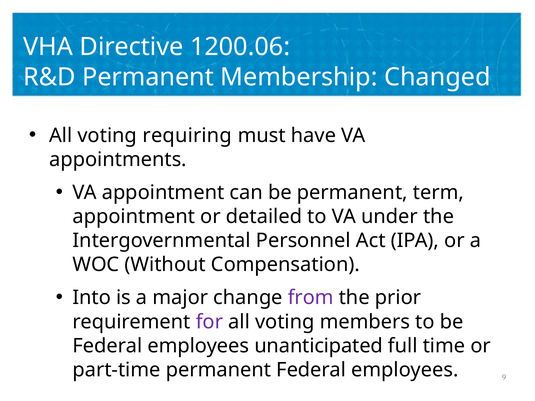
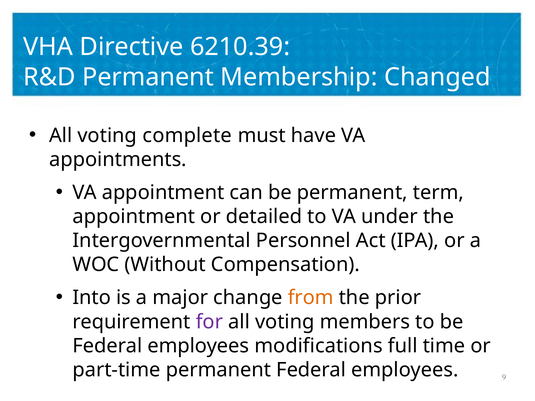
1200.06: 1200.06 -> 6210.39
requiring: requiring -> complete
from colour: purple -> orange
unanticipated: unanticipated -> modifications
